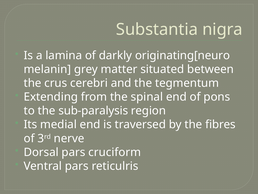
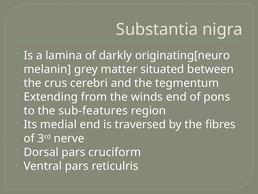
spinal: spinal -> winds
sub-paralysis: sub-paralysis -> sub-features
